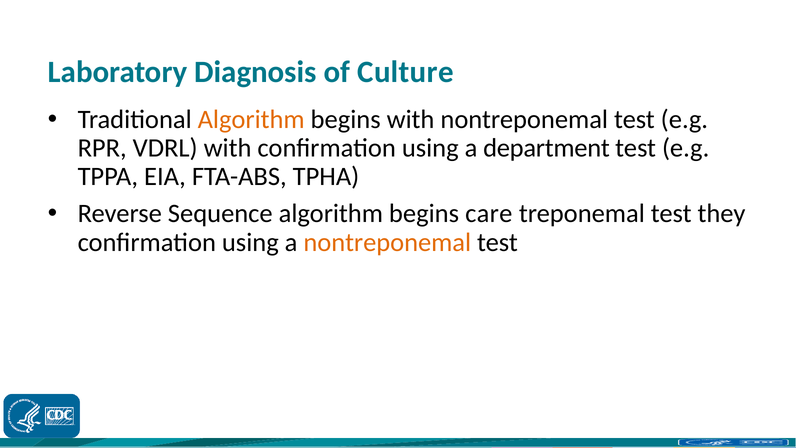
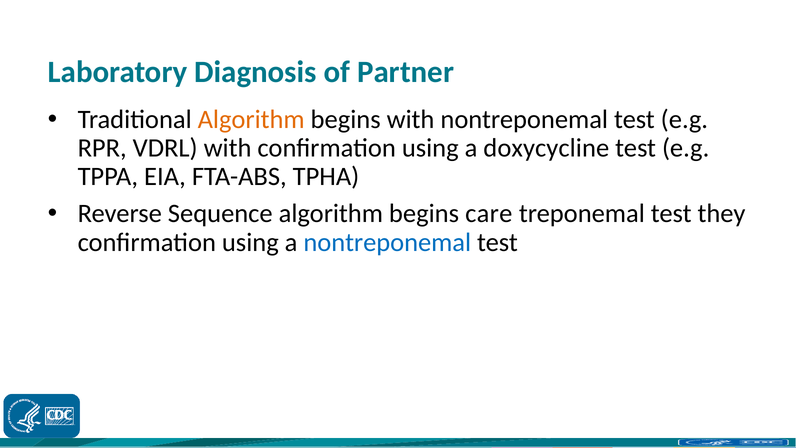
Culture: Culture -> Partner
department: department -> doxycycline
nontreponemal at (387, 242) colour: orange -> blue
